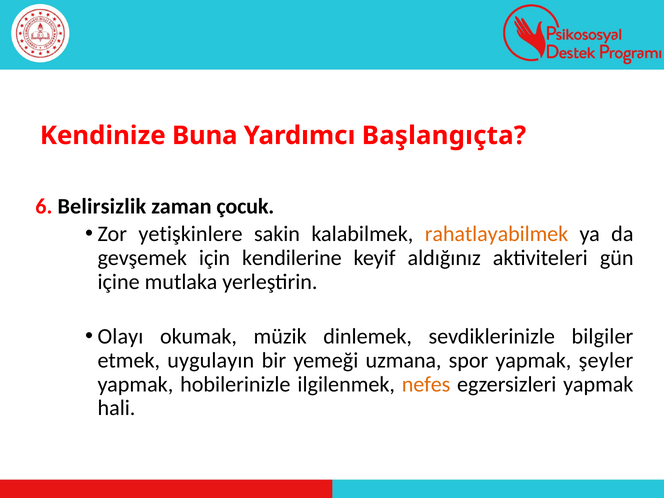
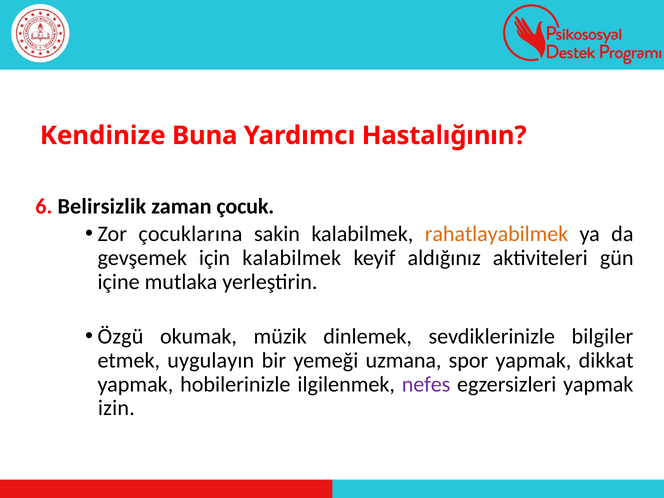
Başlangıçta: Başlangıçta -> Hastalığının
yetişkinlere: yetişkinlere -> çocuklarına
için kendilerine: kendilerine -> kalabilmek
Olayı: Olayı -> Özgü
şeyler: şeyler -> dikkat
nefes colour: orange -> purple
hali: hali -> izin
